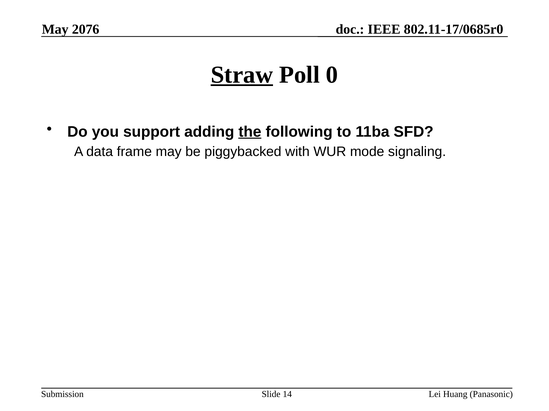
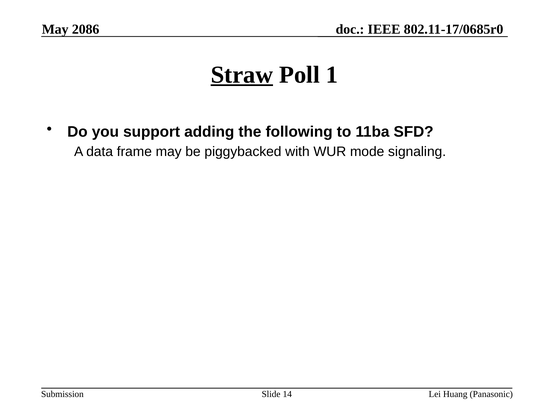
2076: 2076 -> 2086
0: 0 -> 1
the underline: present -> none
